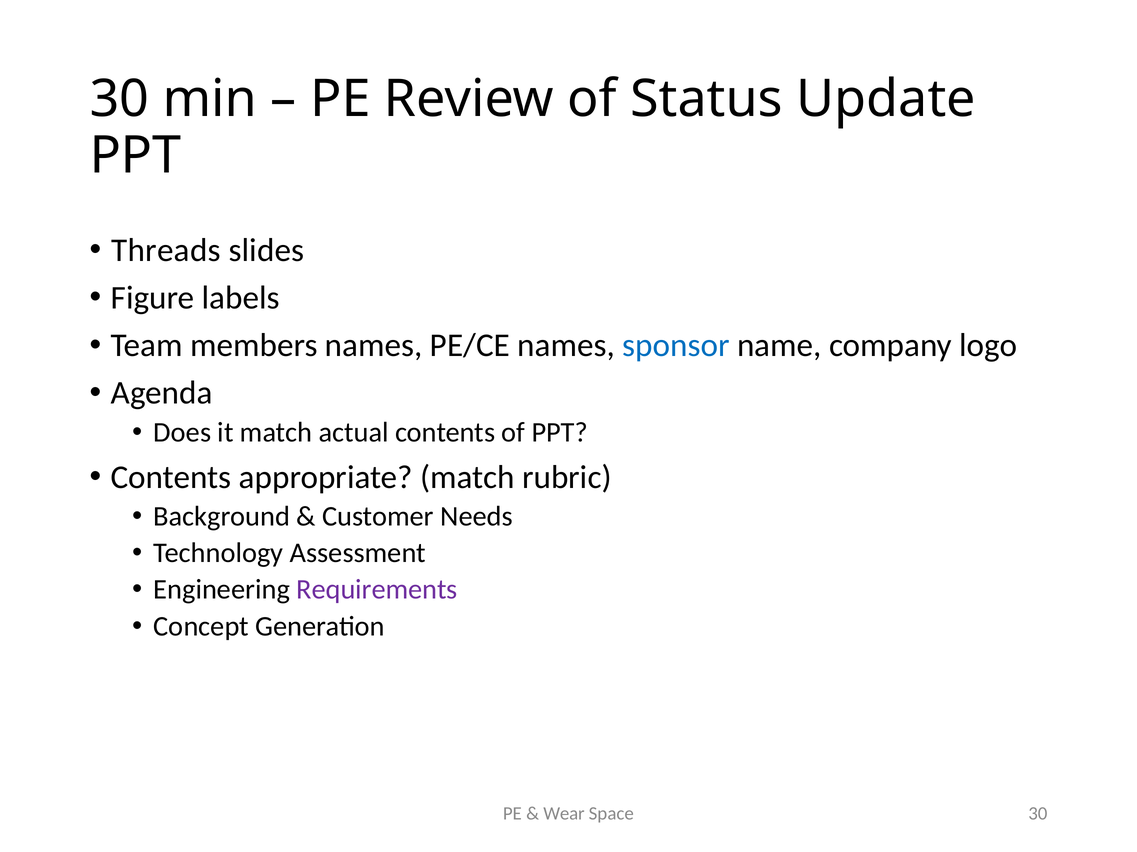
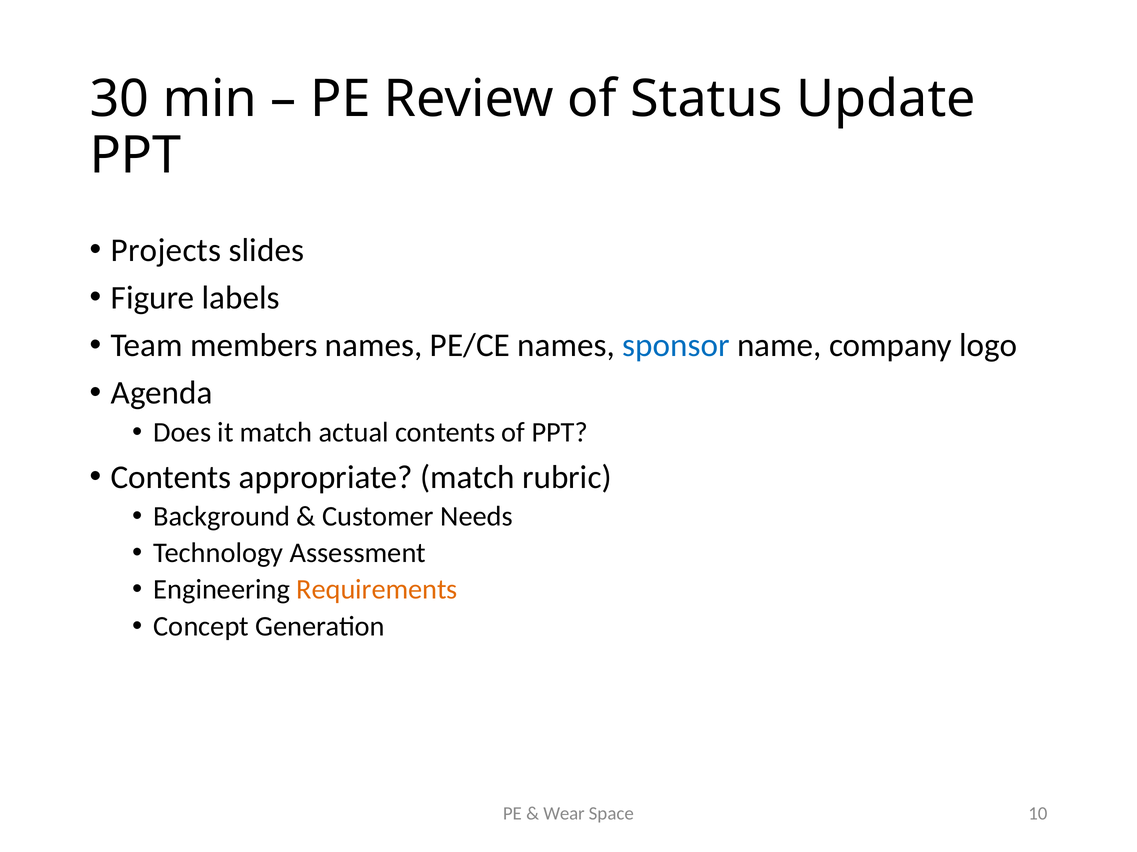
Threads: Threads -> Projects
Requirements colour: purple -> orange
Space 30: 30 -> 10
